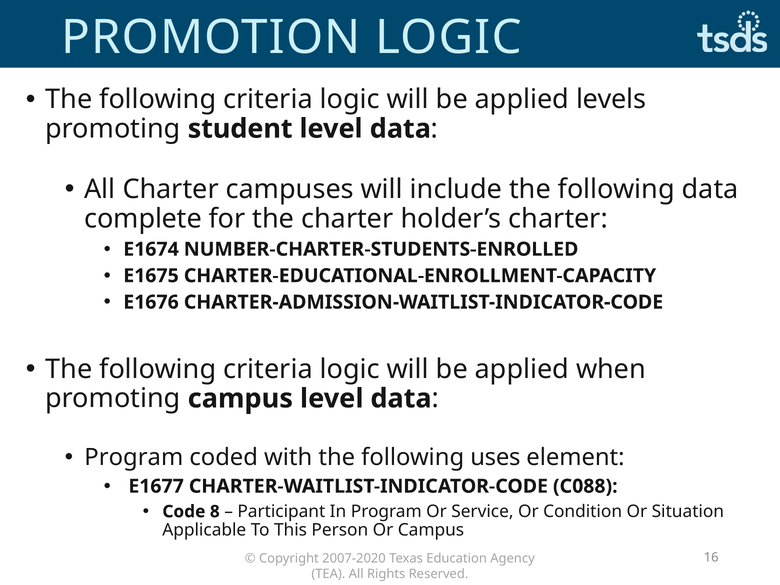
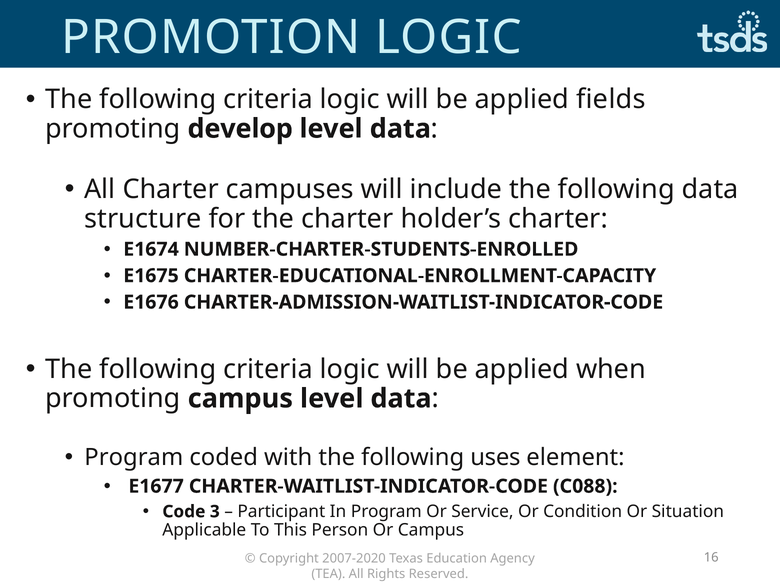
levels: levels -> fields
student: student -> develop
complete: complete -> structure
8: 8 -> 3
